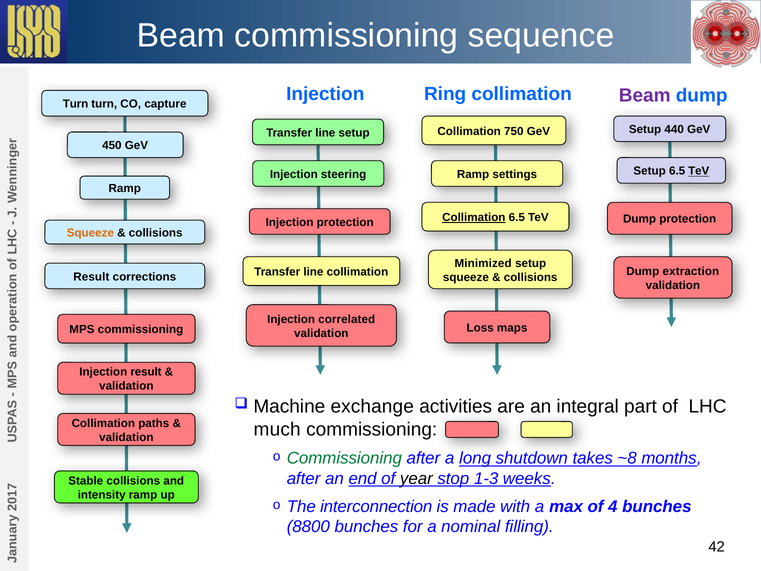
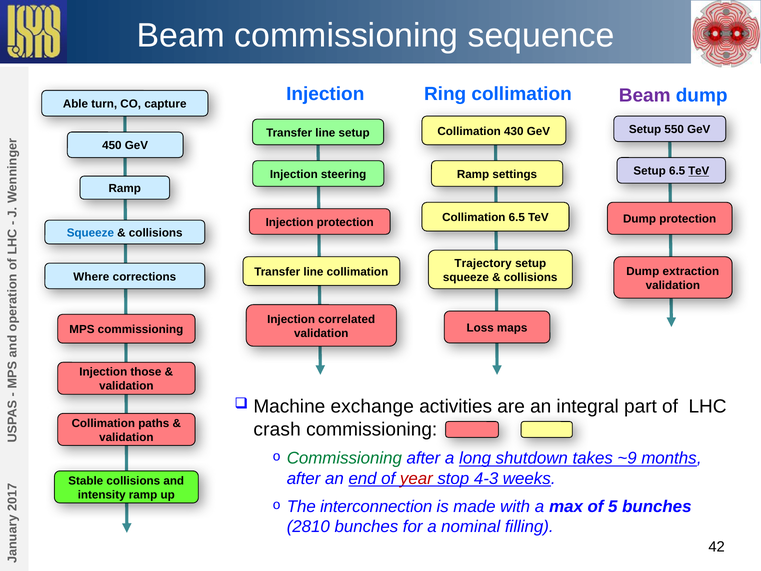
Turn at (76, 104): Turn -> Able
440: 440 -> 550
750: 750 -> 430
Collimation at (474, 217) underline: present -> none
Squeeze at (90, 233) colour: orange -> blue
Minimized: Minimized -> Trajectory
Result at (91, 277): Result -> Where
Injection result: result -> those
much: much -> crash
~8: ~8 -> ~9
year colour: black -> red
1-3: 1-3 -> 4-3
4: 4 -> 5
8800: 8800 -> 2810
